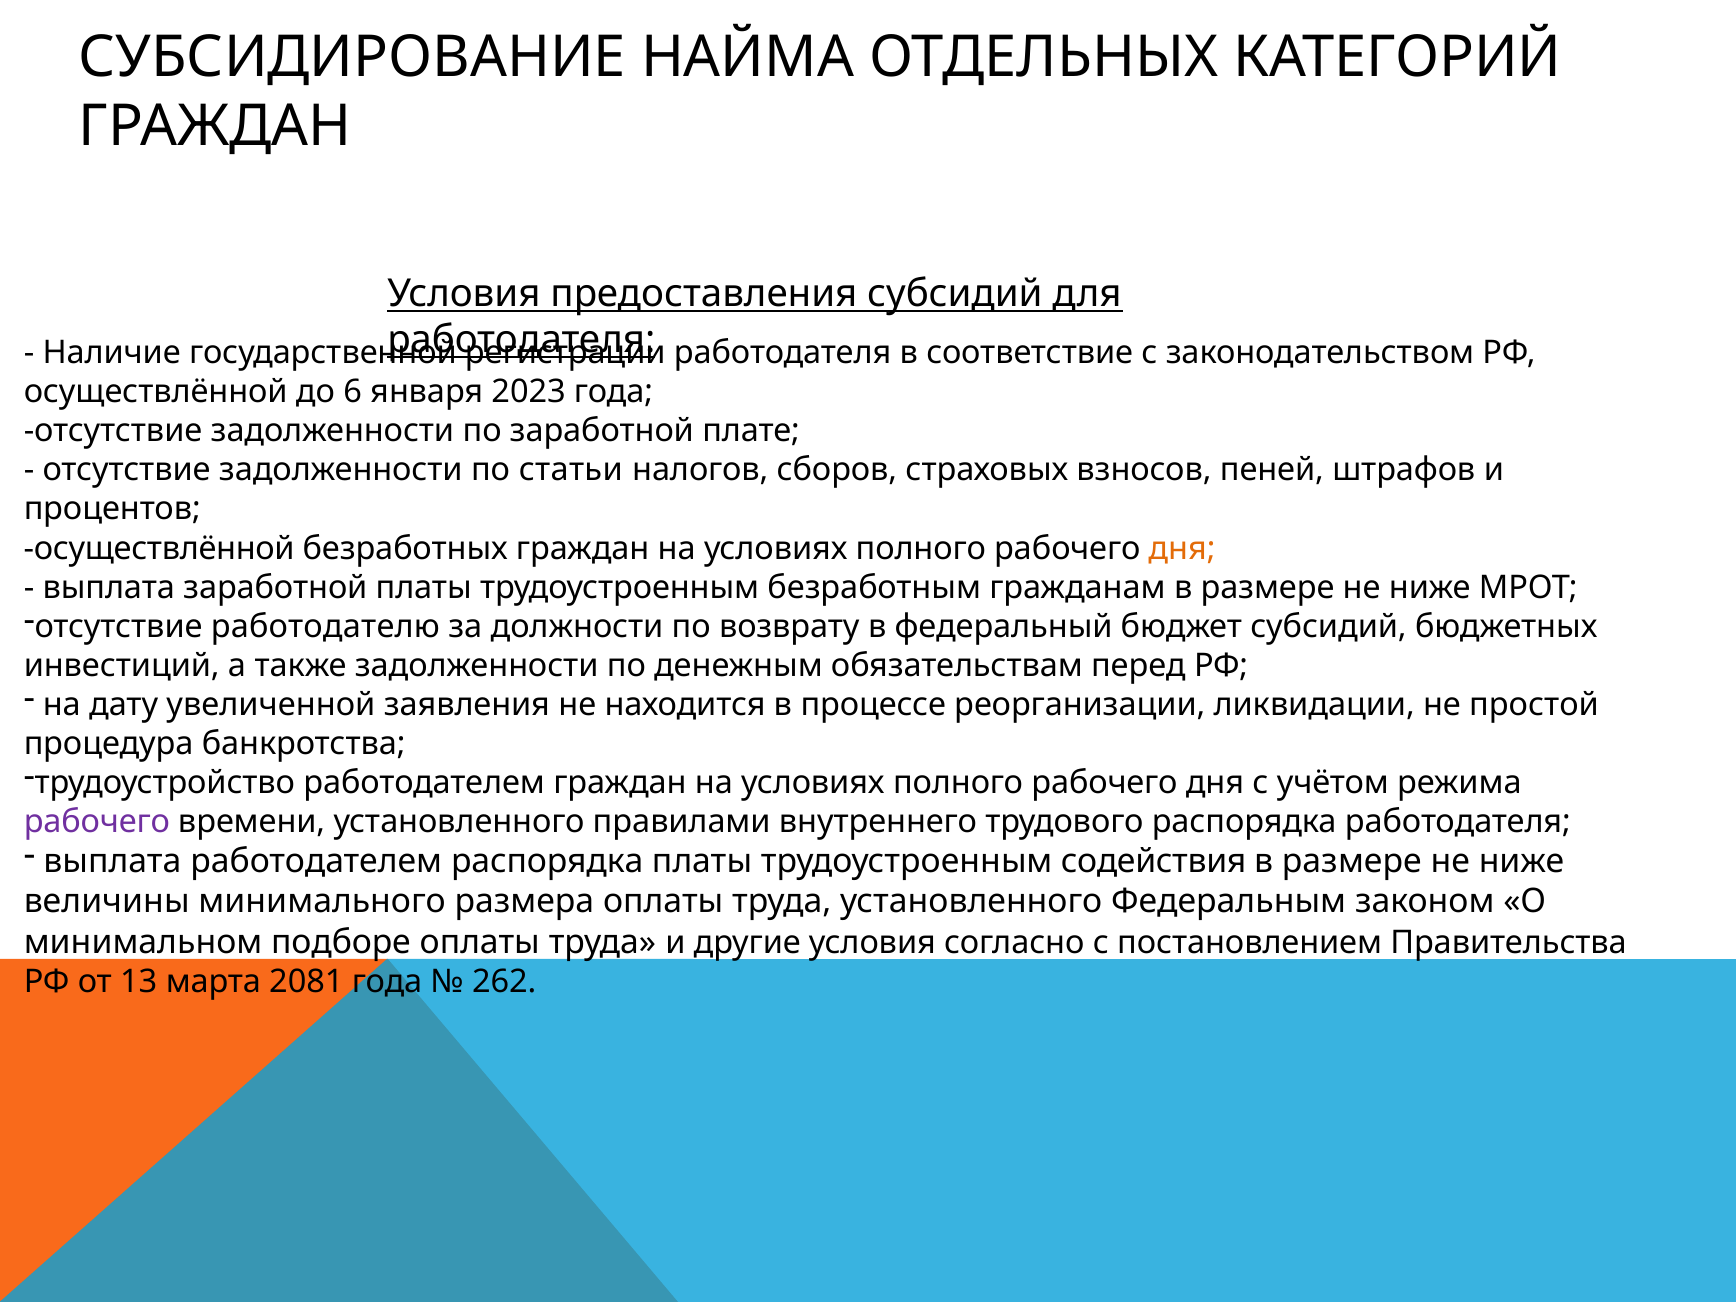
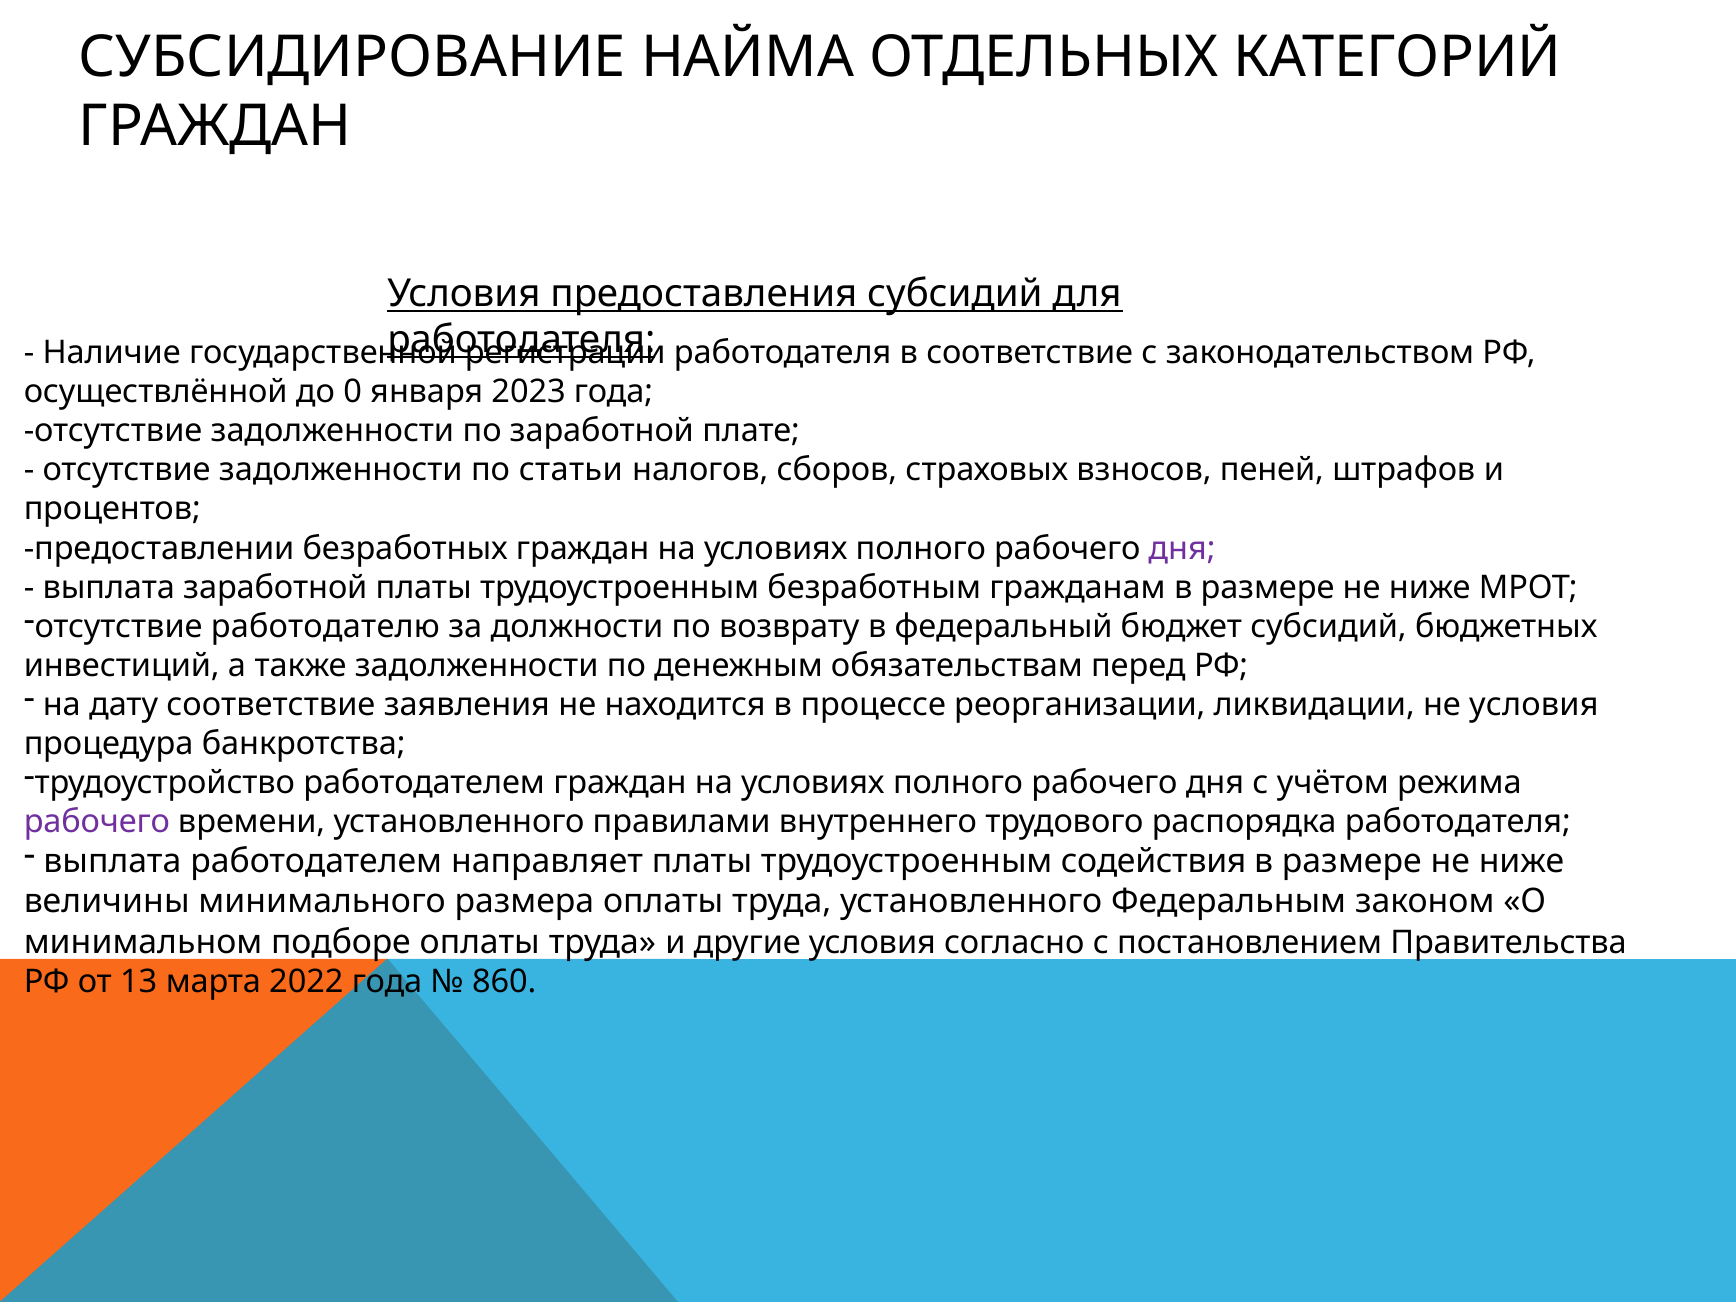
6: 6 -> 0
осуществлённой at (159, 548): осуществлённой -> предоставлении
дня at (1182, 548) colour: orange -> purple
дату увеличенной: увеличенной -> соответствие
не простой: простой -> условия
работодателем распорядка: распорядка -> направляет
2081: 2081 -> 2022
262: 262 -> 860
